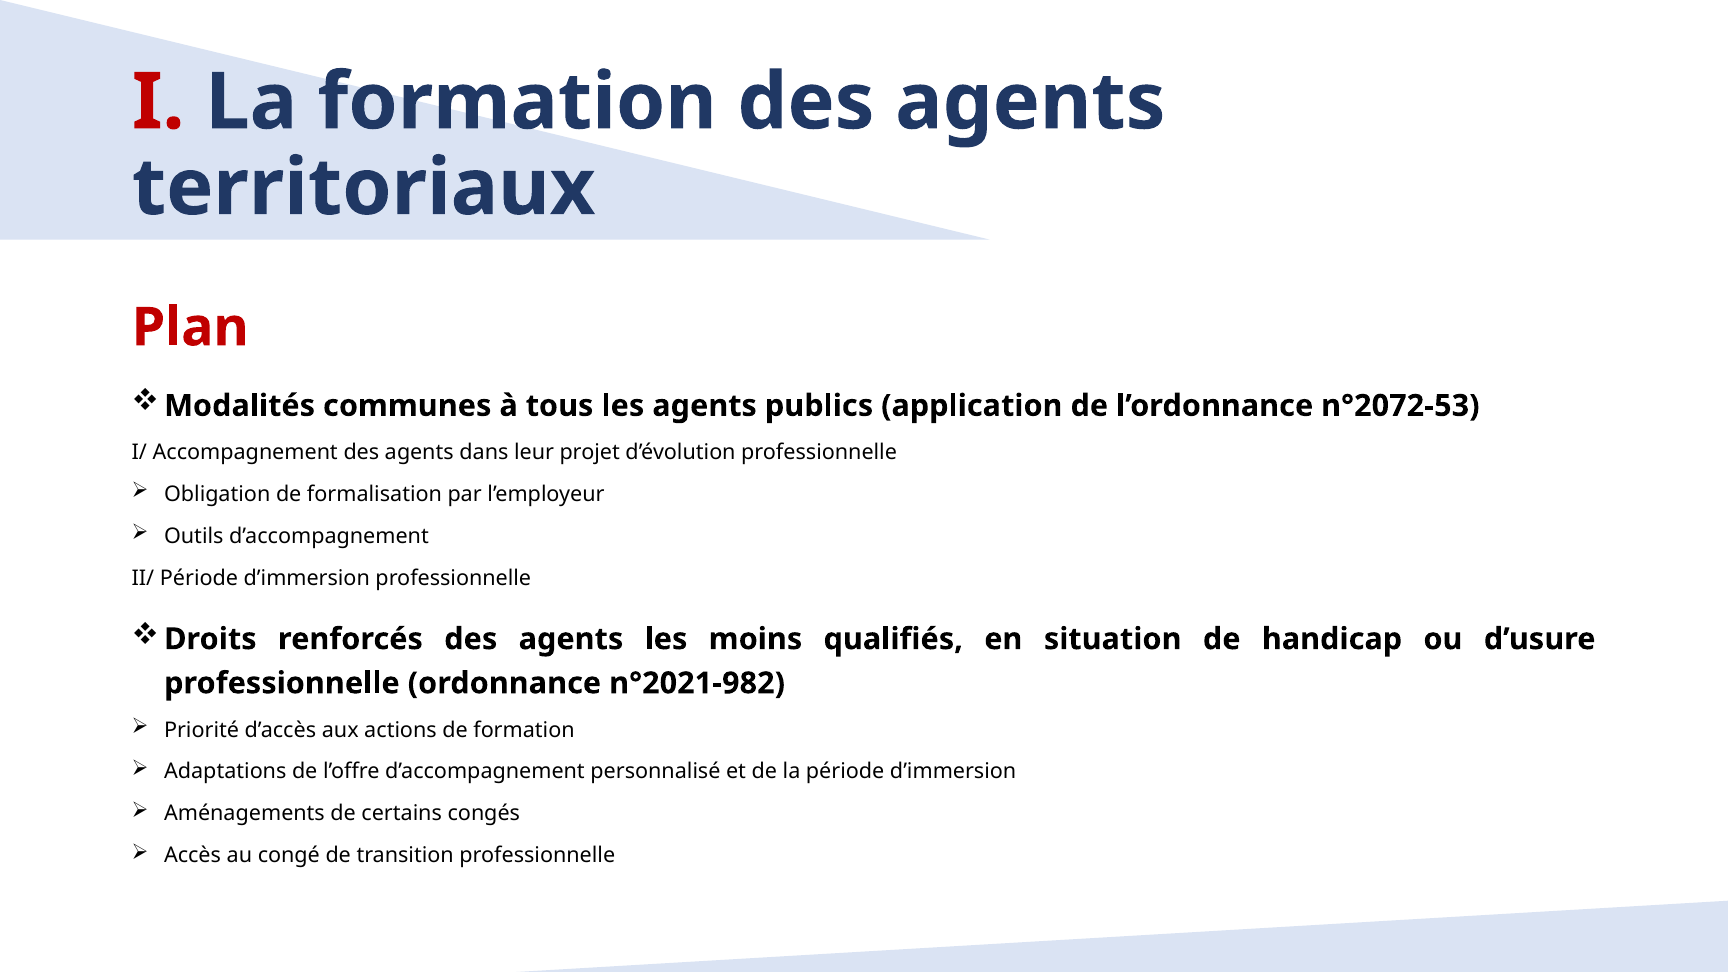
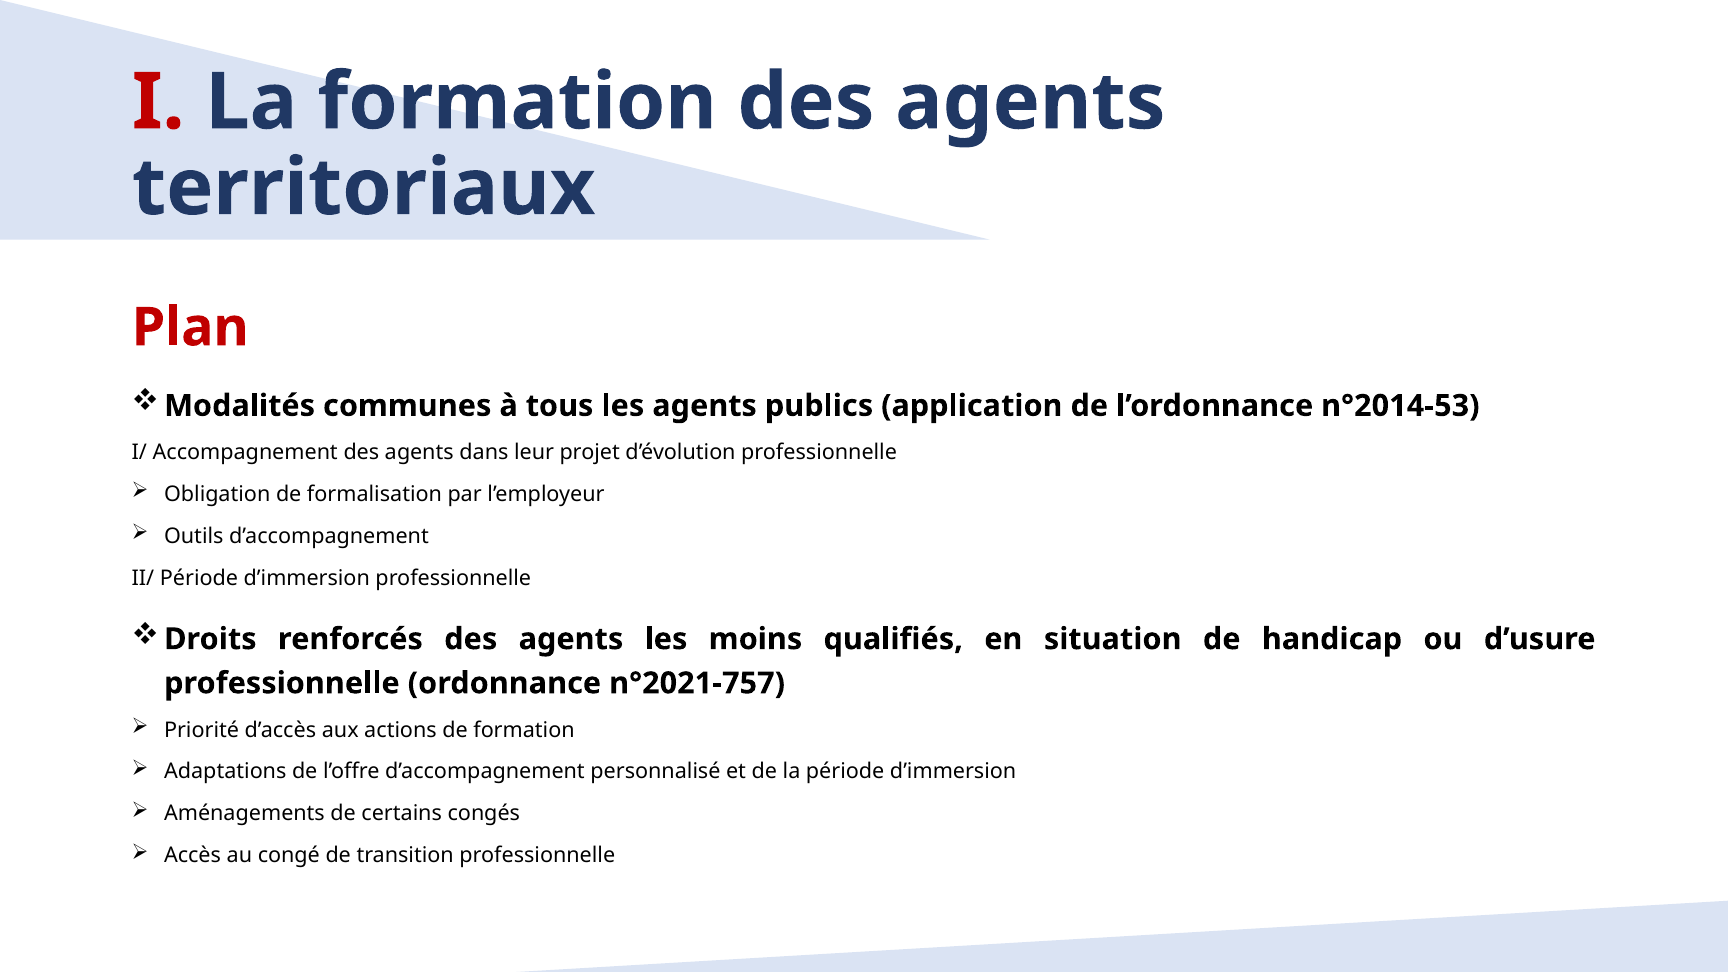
n°2072-53: n°2072-53 -> n°2014-53
n°2021-982: n°2021-982 -> n°2021-757
